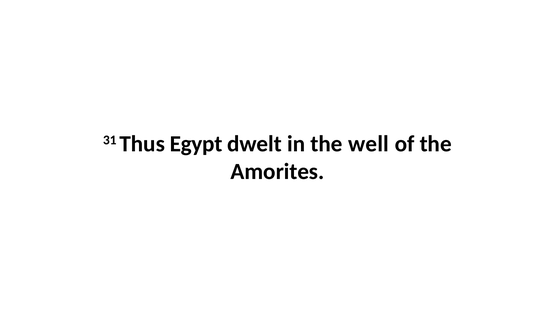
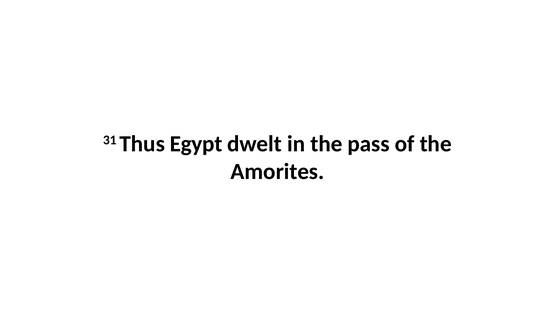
well: well -> pass
